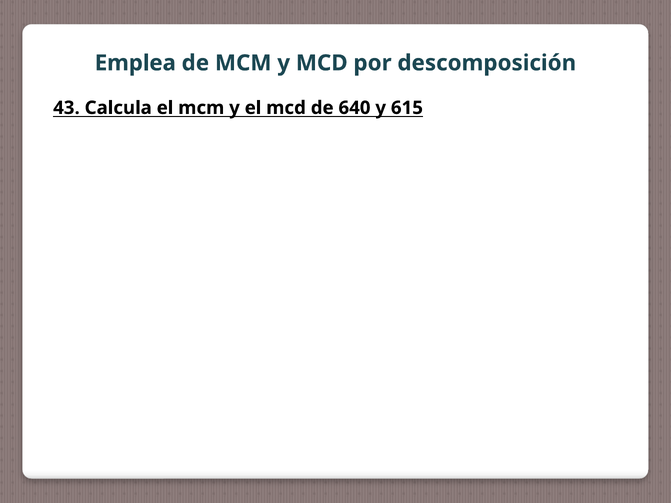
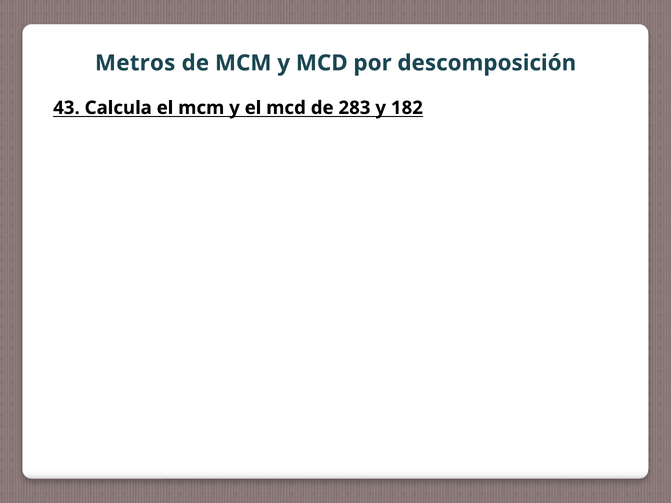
Emplea: Emplea -> Metros
640: 640 -> 283
615: 615 -> 182
